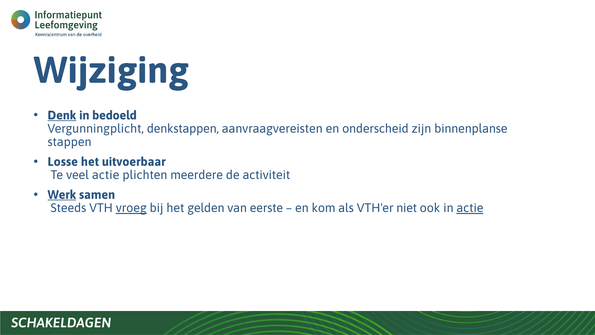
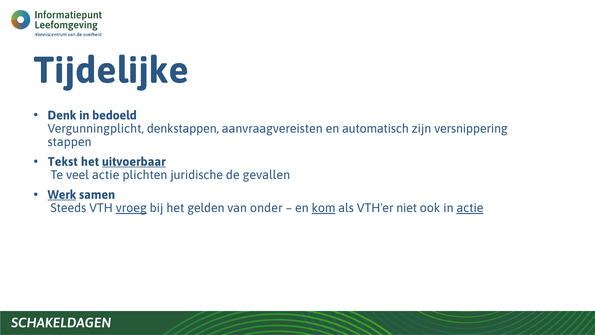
Wijziging: Wijziging -> Tijdelijke
Denk underline: present -> none
onderscheid: onderscheid -> automatisch
binnenplanse: binnenplanse -> versnippering
Losse: Losse -> Tekst
uitvoerbaar underline: none -> present
meerdere: meerdere -> juridische
activiteit: activiteit -> gevallen
eerste: eerste -> onder
kom underline: none -> present
